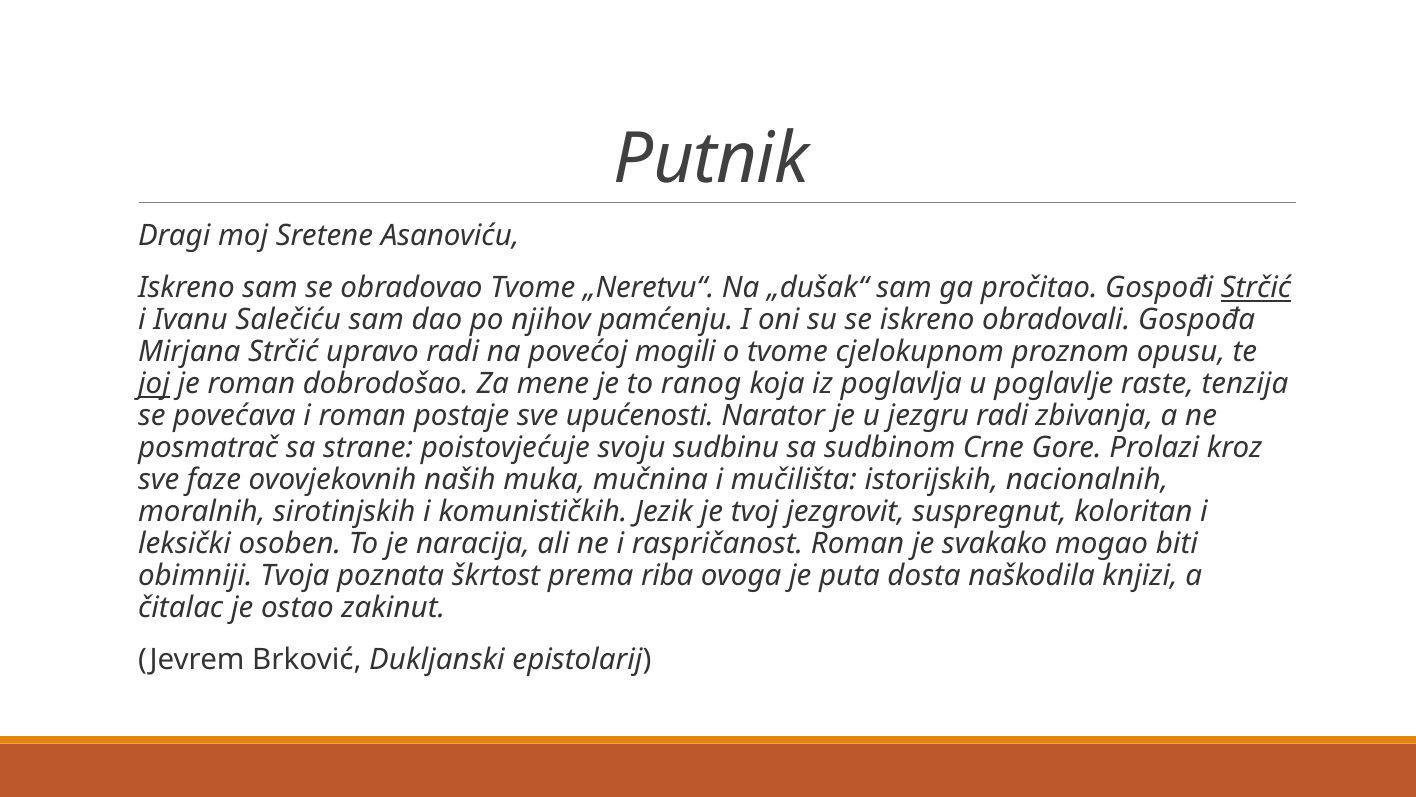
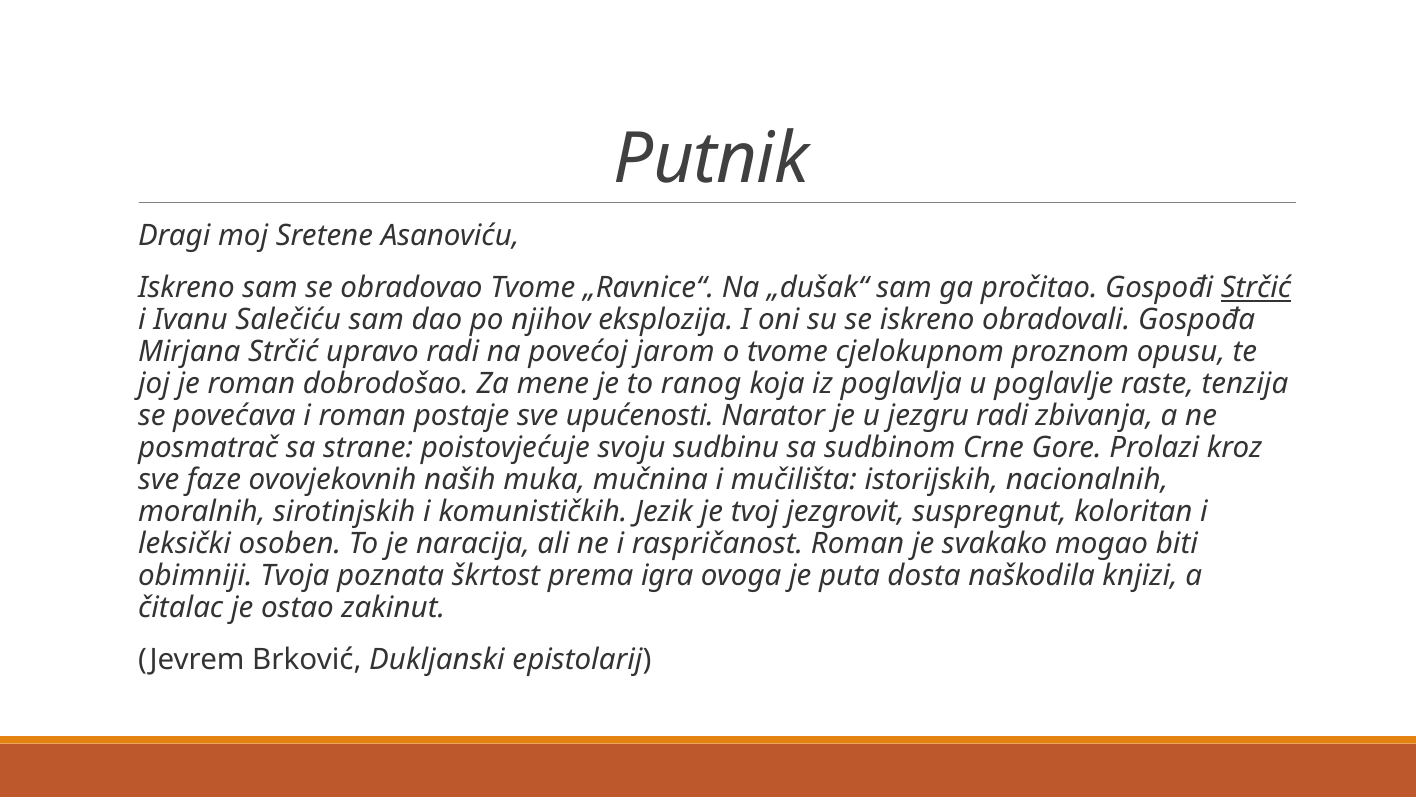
„Neretvu“: „Neretvu“ -> „Ravnice“
pamćenju: pamćenju -> eksplozija
mogili: mogili -> jarom
joj underline: present -> none
riba: riba -> igra
